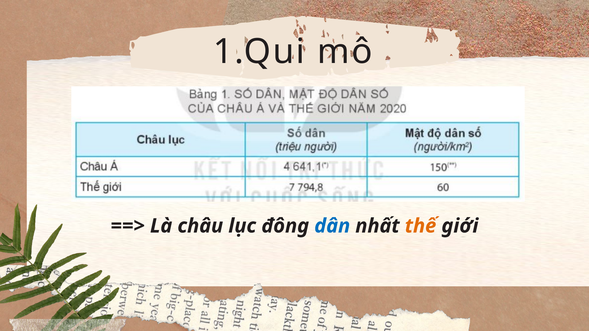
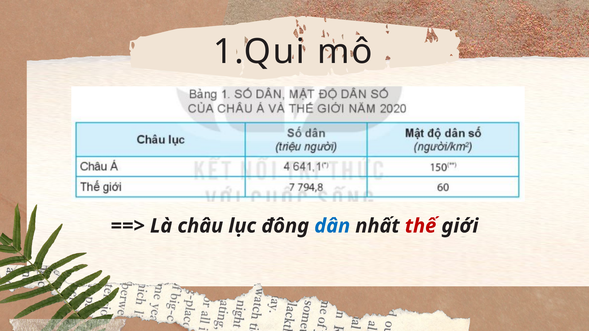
thế colour: orange -> red
